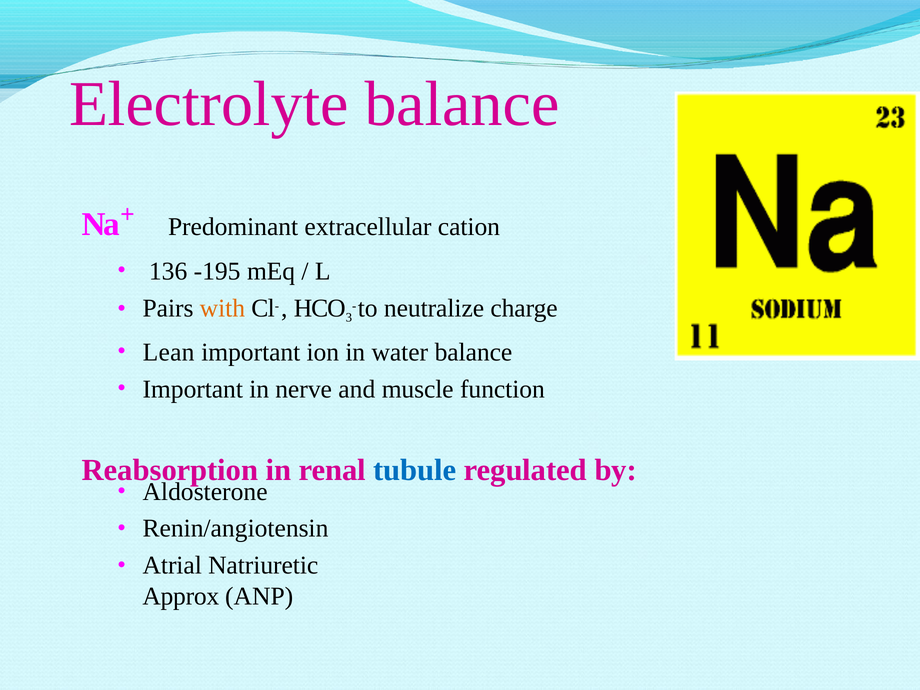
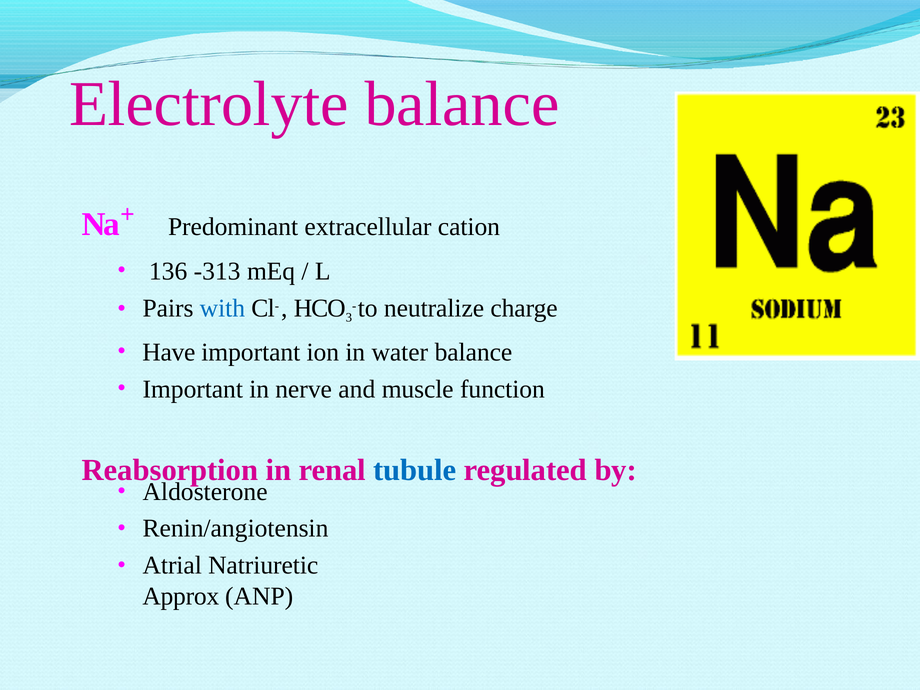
-195: -195 -> -313
with colour: orange -> blue
Lean: Lean -> Have
